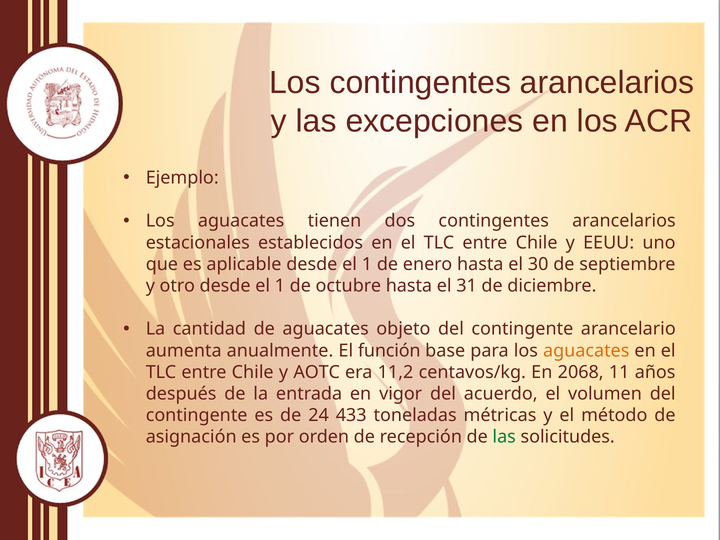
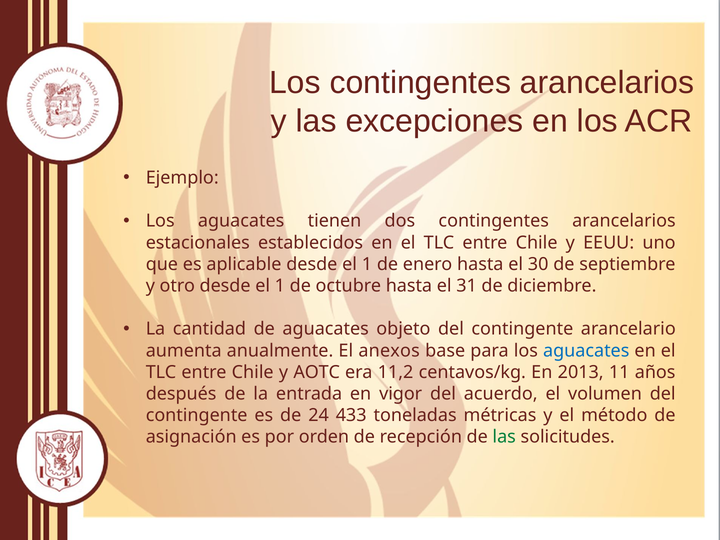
función: función -> anexos
aguacates at (586, 351) colour: orange -> blue
2068: 2068 -> 2013
